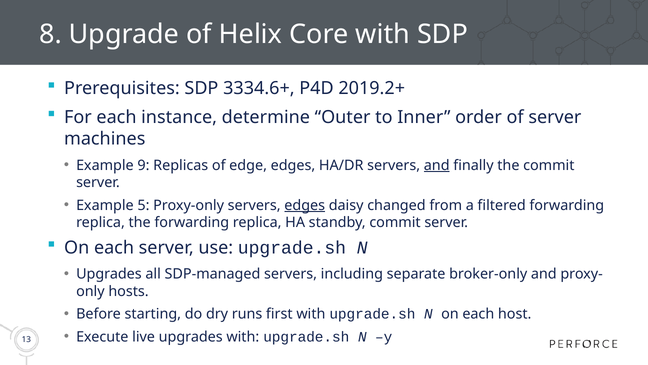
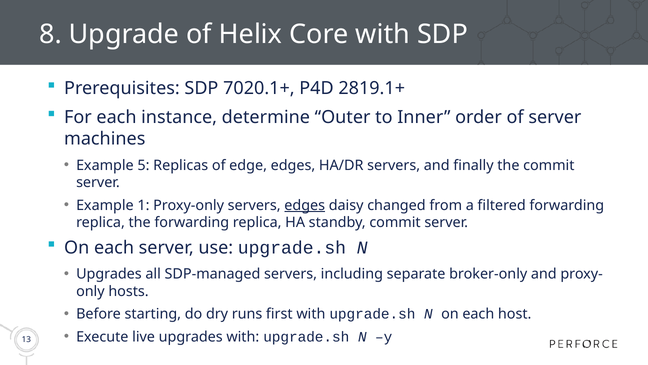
3334.6+: 3334.6+ -> 7020.1+
2019.2+: 2019.2+ -> 2819.1+
9: 9 -> 5
and at (437, 165) underline: present -> none
5: 5 -> 1
